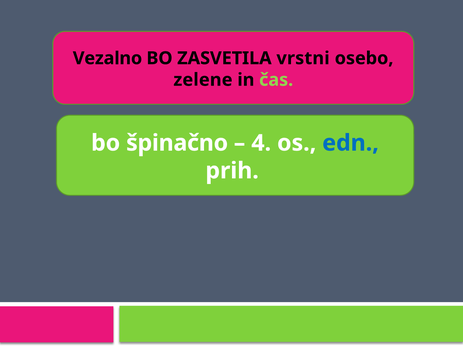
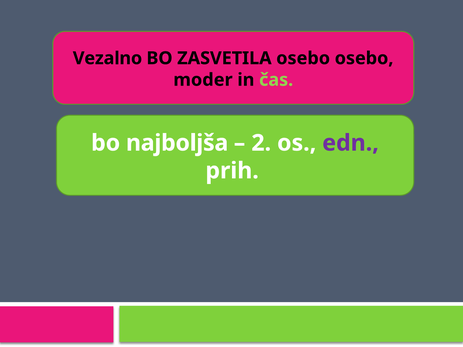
ZASVETILA vrstni: vrstni -> osebo
zelene: zelene -> moder
špinačno: špinačno -> najboljša
4: 4 -> 2
edn colour: blue -> purple
